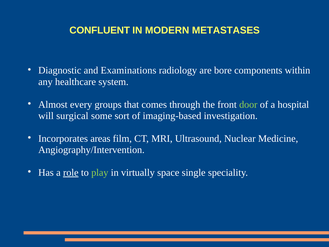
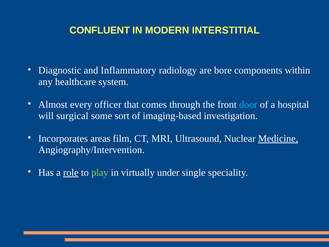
METASTASES: METASTASES -> INTERSTITIAL
Examinations: Examinations -> Inflammatory
groups: groups -> officer
door colour: light green -> light blue
Medicine underline: none -> present
space: space -> under
